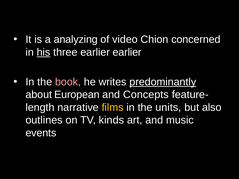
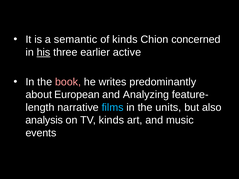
analyzing: analyzing -> semantic
of video: video -> kinds
earlier earlier: earlier -> active
predominantly underline: present -> none
Concepts: Concepts -> Analyzing
films colour: yellow -> light blue
outlines: outlines -> analysis
